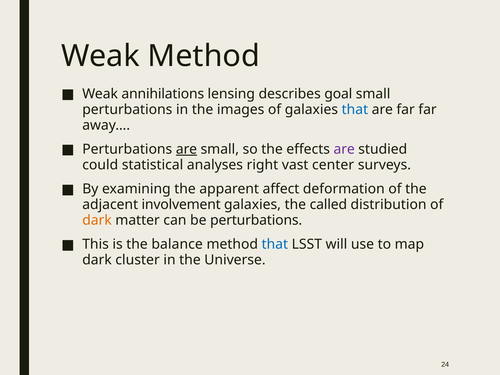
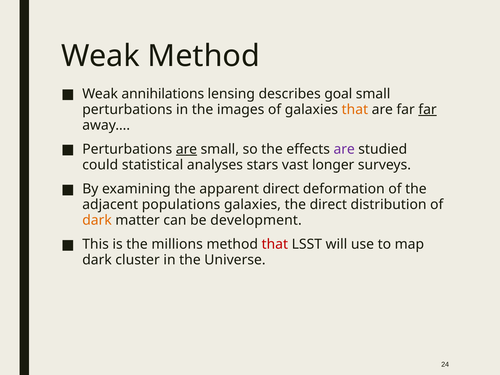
that at (355, 109) colour: blue -> orange
far at (428, 109) underline: none -> present
right: right -> stars
center: center -> longer
apparent affect: affect -> direct
involvement: involvement -> populations
the called: called -> direct
be perturbations: perturbations -> development
balance: balance -> millions
that at (275, 244) colour: blue -> red
